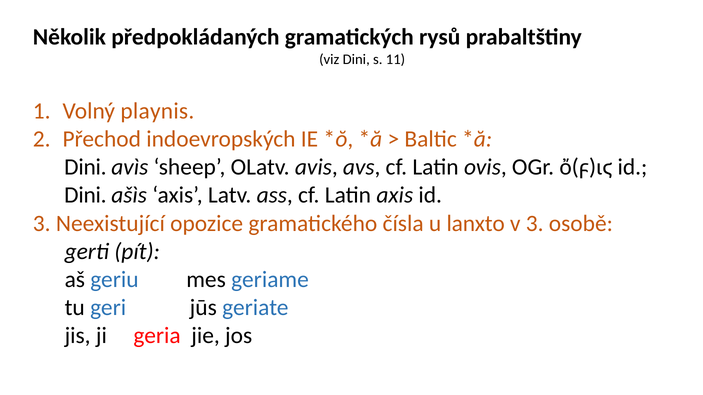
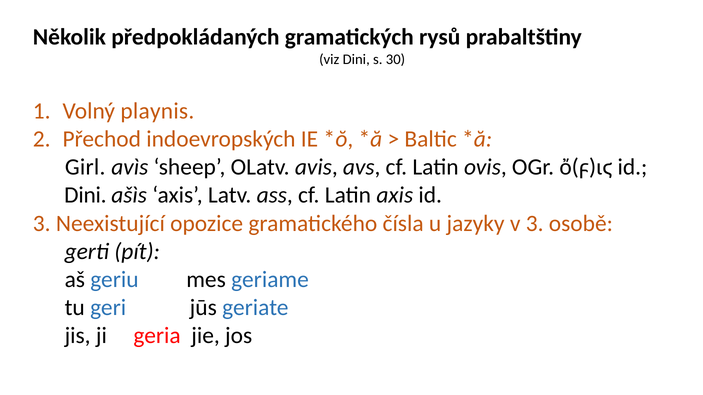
11: 11 -> 30
Dini at (85, 167): Dini -> Girl
lanxto: lanxto -> jazyky
